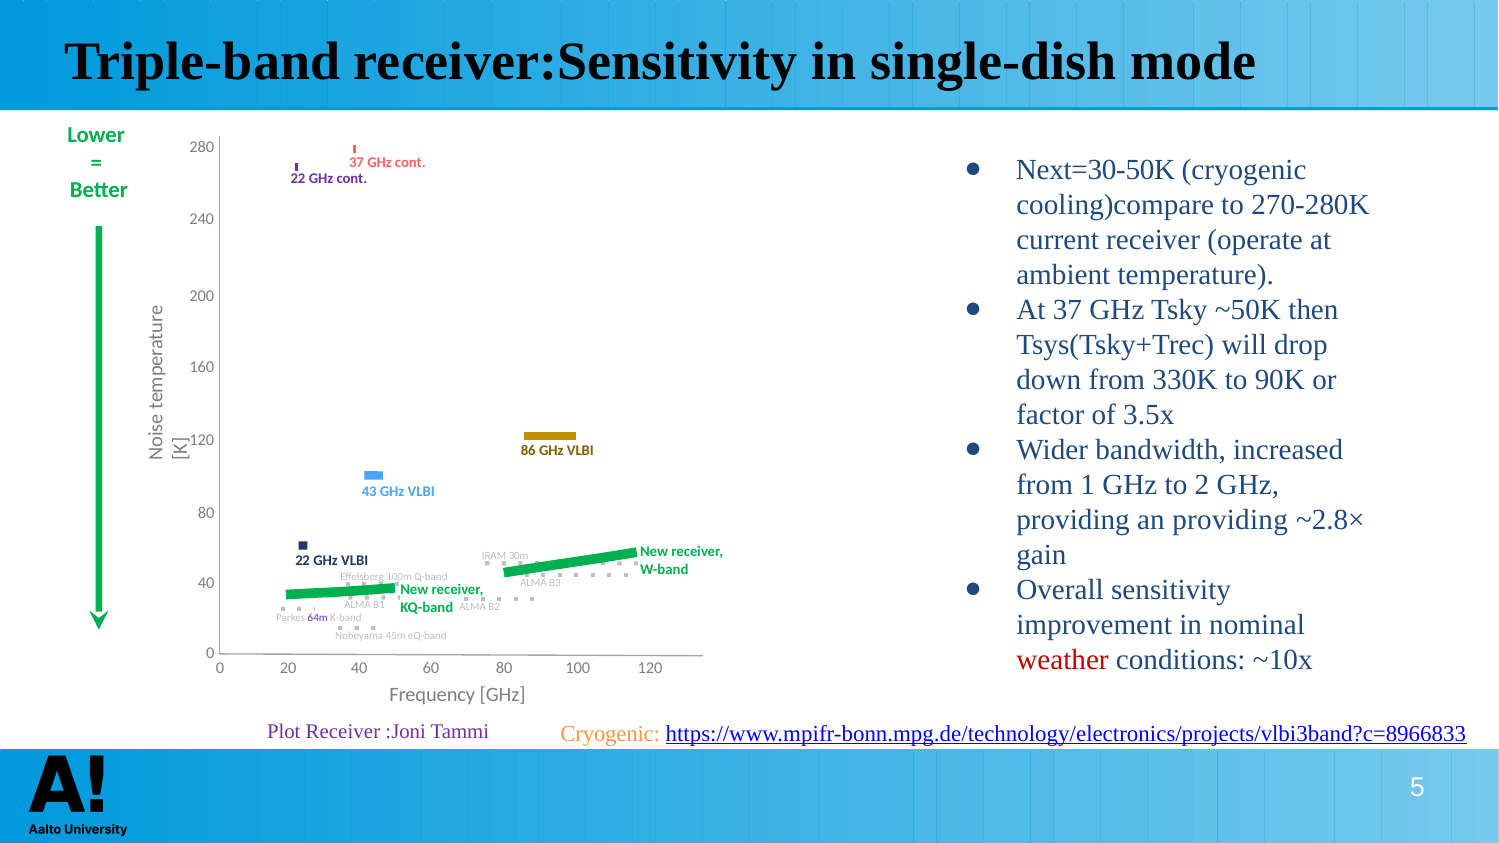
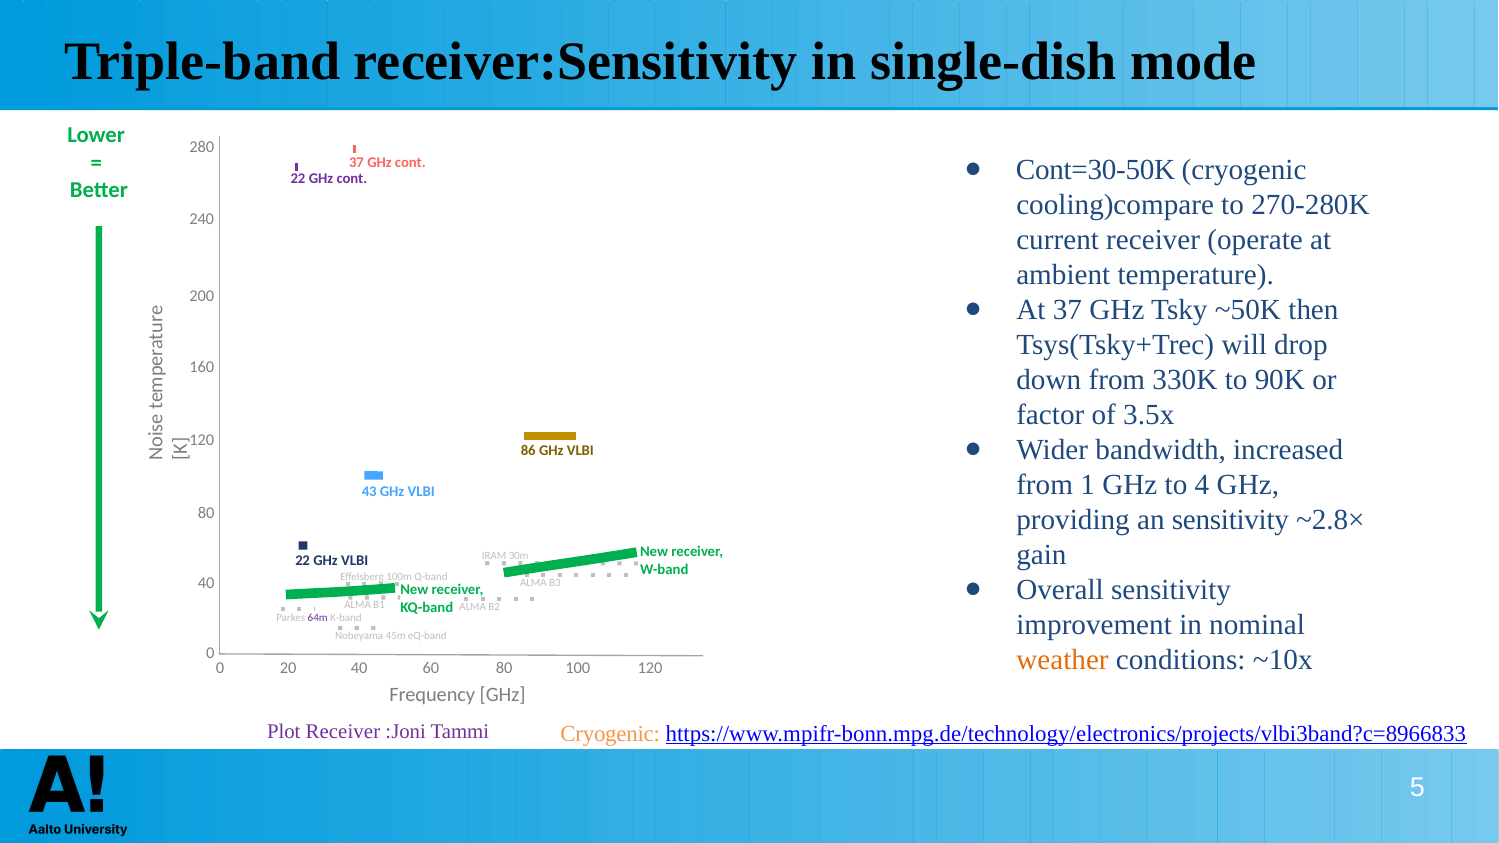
Next=30-50K: Next=30-50K -> Cont=30-50K
2: 2 -> 4
an providing: providing -> sensitivity
weather colour: red -> orange
